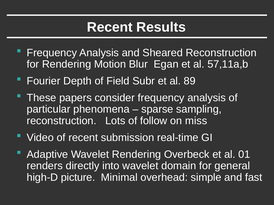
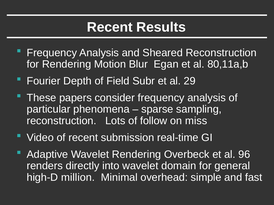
57,11a,b: 57,11a,b -> 80,11a,b
89: 89 -> 29
01: 01 -> 96
picture: picture -> million
